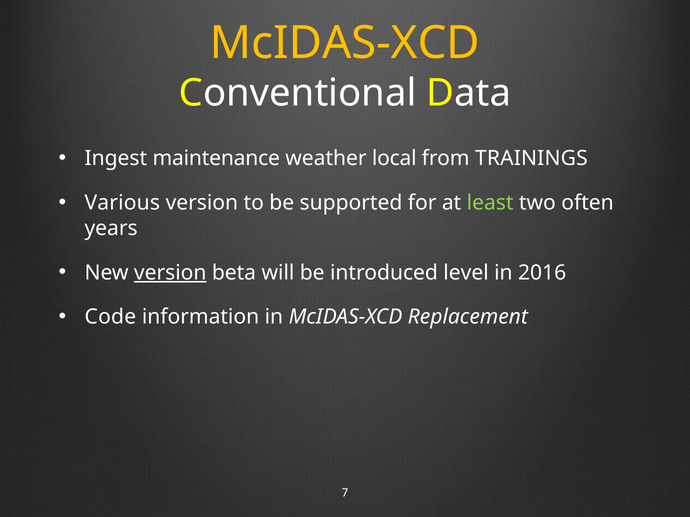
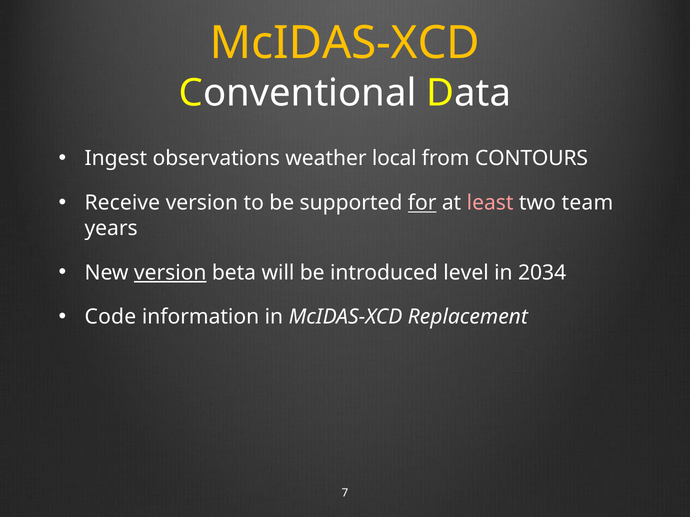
maintenance: maintenance -> observations
TRAININGS: TRAININGS -> CONTOURS
Various: Various -> Receive
for underline: none -> present
least colour: light green -> pink
often: often -> team
2016: 2016 -> 2034
